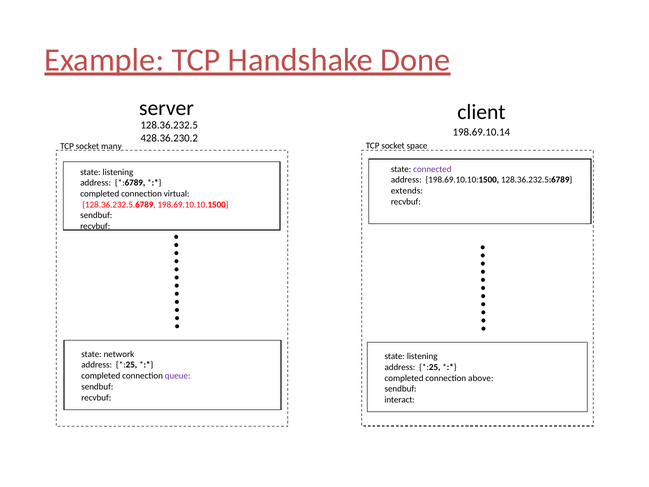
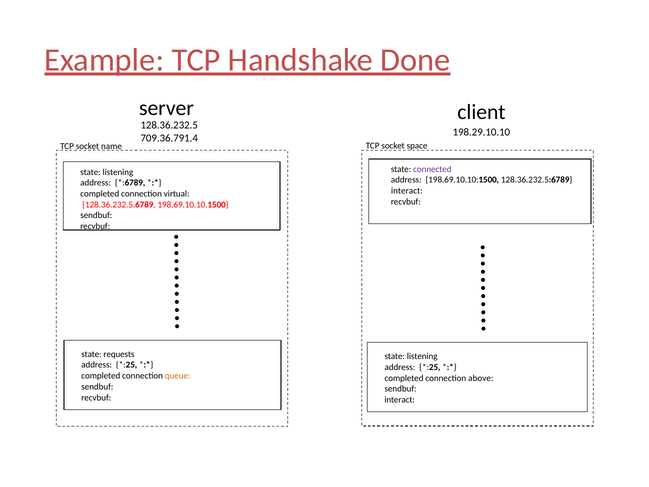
198.69.10.14: 198.69.10.14 -> 198.29.10.10
428.36.230.2: 428.36.230.2 -> 709.36.791.4
many: many -> name
extends at (407, 191): extends -> interact
network: network -> requests
queue colour: purple -> orange
